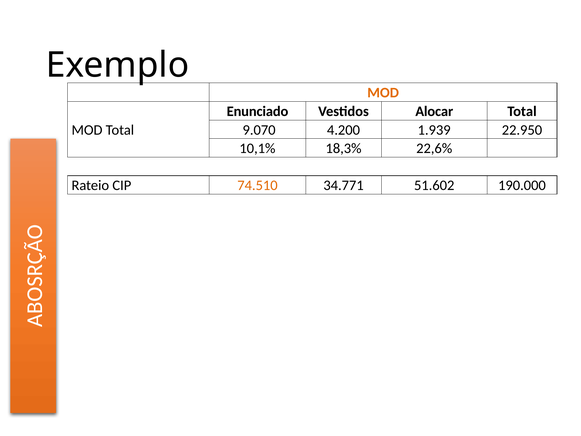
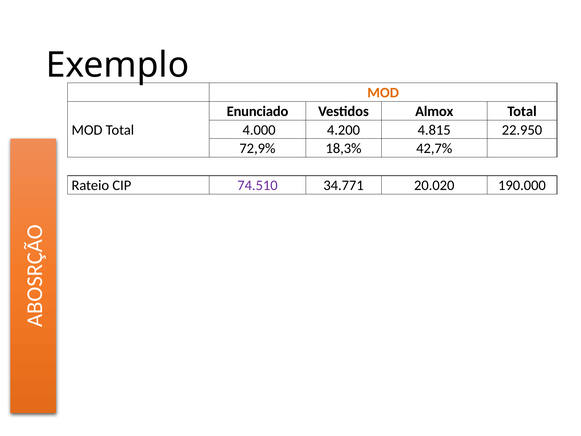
Alocar: Alocar -> Almox
9.070: 9.070 -> 4.000
1.939: 1.939 -> 4.815
10,1%: 10,1% -> 72,9%
22,6%: 22,6% -> 42,7%
74.510 colour: orange -> purple
51.602: 51.602 -> 20.020
